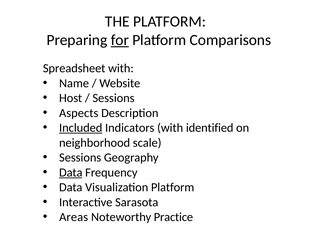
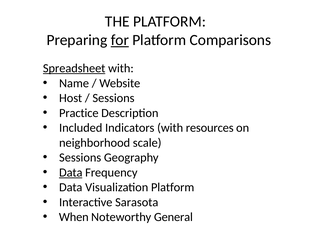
Spreadsheet underline: none -> present
Aspects: Aspects -> Practice
Included underline: present -> none
identified: identified -> resources
Areas: Areas -> When
Practice: Practice -> General
